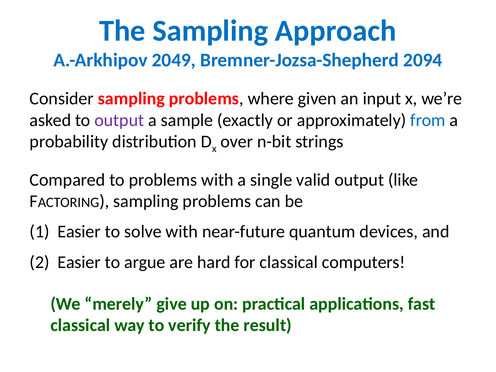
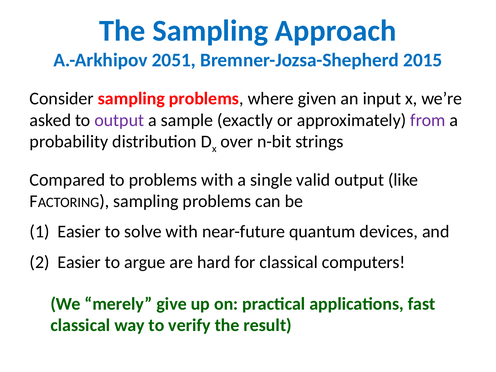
2049: 2049 -> 2051
2094: 2094 -> 2015
from colour: blue -> purple
